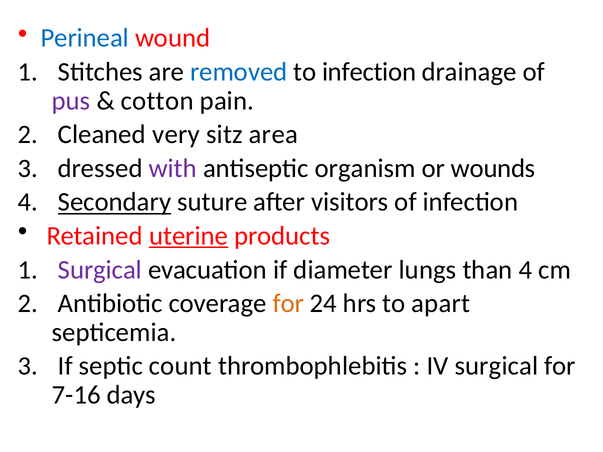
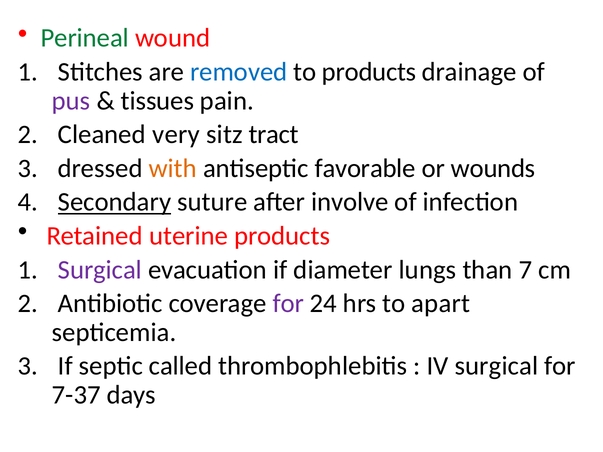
Perineal colour: blue -> green
to infection: infection -> products
cotton: cotton -> tissues
area: area -> tract
with colour: purple -> orange
organism: organism -> favorable
visitors: visitors -> involve
uterine underline: present -> none
than 4: 4 -> 7
for at (288, 304) colour: orange -> purple
count: count -> called
7-16: 7-16 -> 7-37
